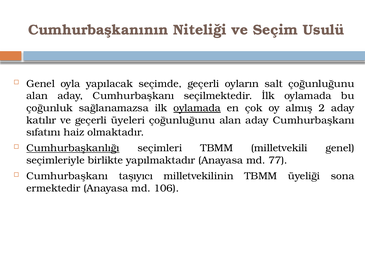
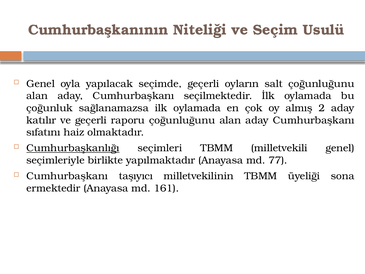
oylamada at (197, 108) underline: present -> none
üyeleri: üyeleri -> raporu
106: 106 -> 161
